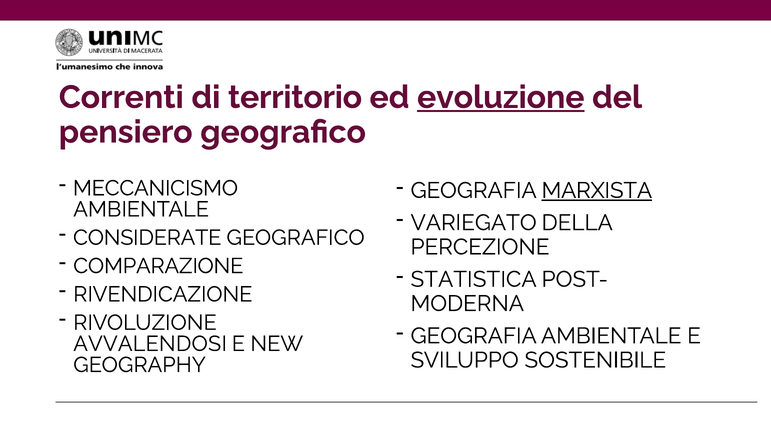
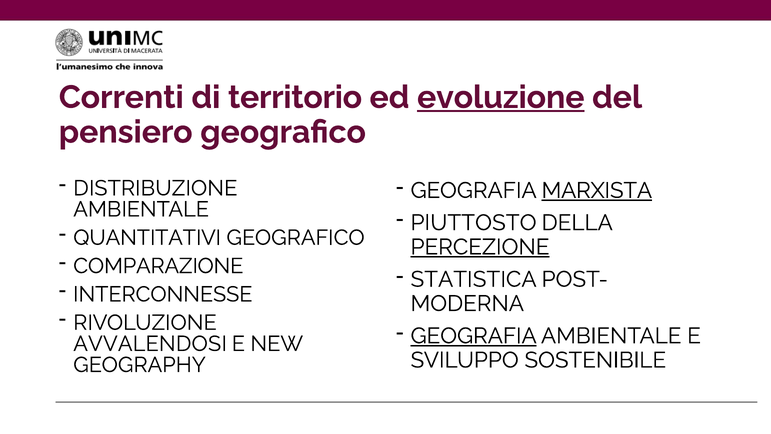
MECCANICISMO: MECCANICISMO -> DISTRIBUZIONE
VARIEGATO: VARIEGATO -> PIUTTOSTO
CONSIDERATE: CONSIDERATE -> QUANTITATIVI
PERCEZIONE underline: none -> present
RIVENDICAZIONE: RIVENDICAZIONE -> INTERCONNESSE
GEOGRAFIA at (474, 336) underline: none -> present
